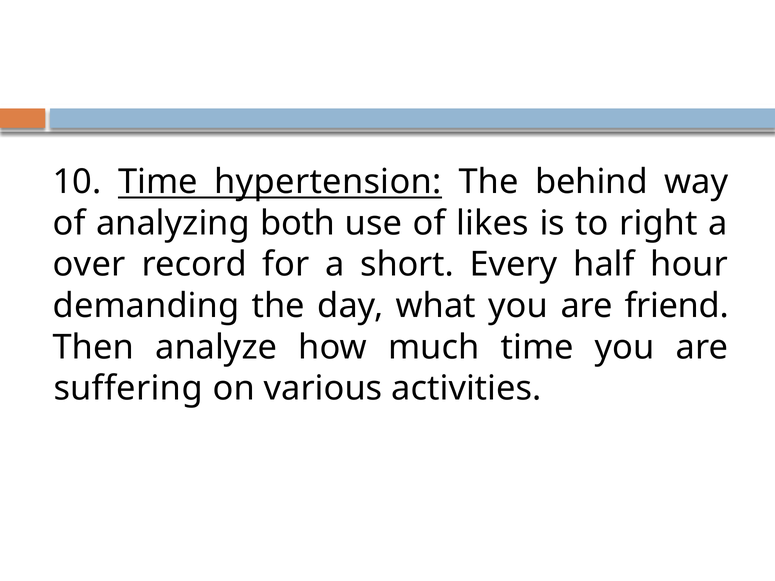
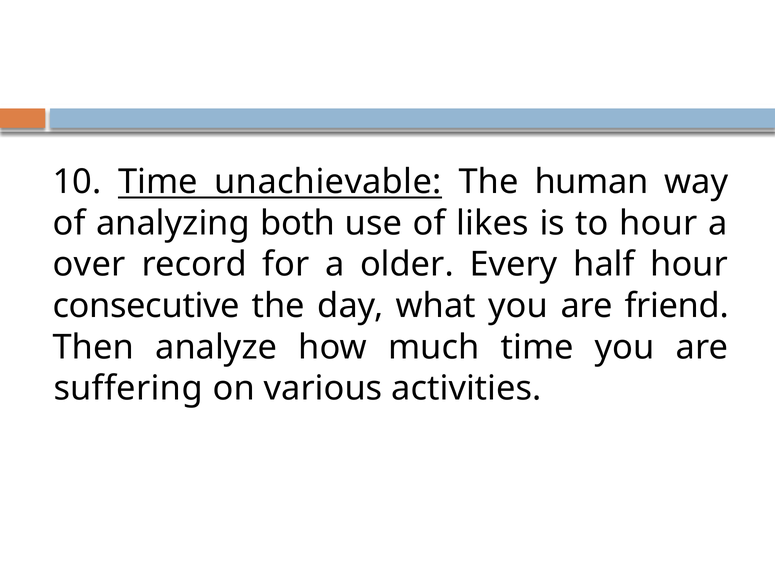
hypertension: hypertension -> unachievable
behind: behind -> human
to right: right -> hour
short: short -> older
demanding: demanding -> consecutive
